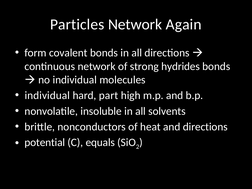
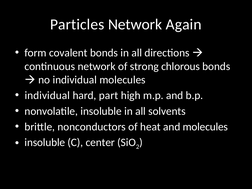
hydrides: hydrides -> chlorous
and directions: directions -> molecules
potential at (45, 142): potential -> insoluble
equals: equals -> center
